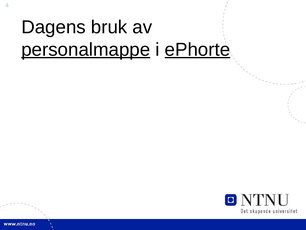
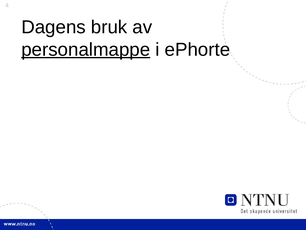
ePhorte underline: present -> none
